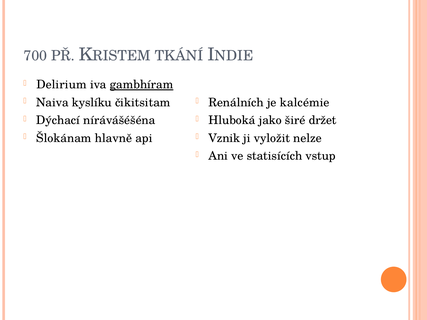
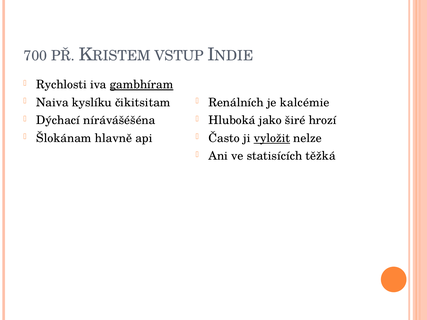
TKÁNÍ: TKÁNÍ -> VSTUP
Delirium: Delirium -> Rychlosti
držet: držet -> hrozí
Vznik: Vznik -> Často
vyložit underline: none -> present
vstup: vstup -> těžká
